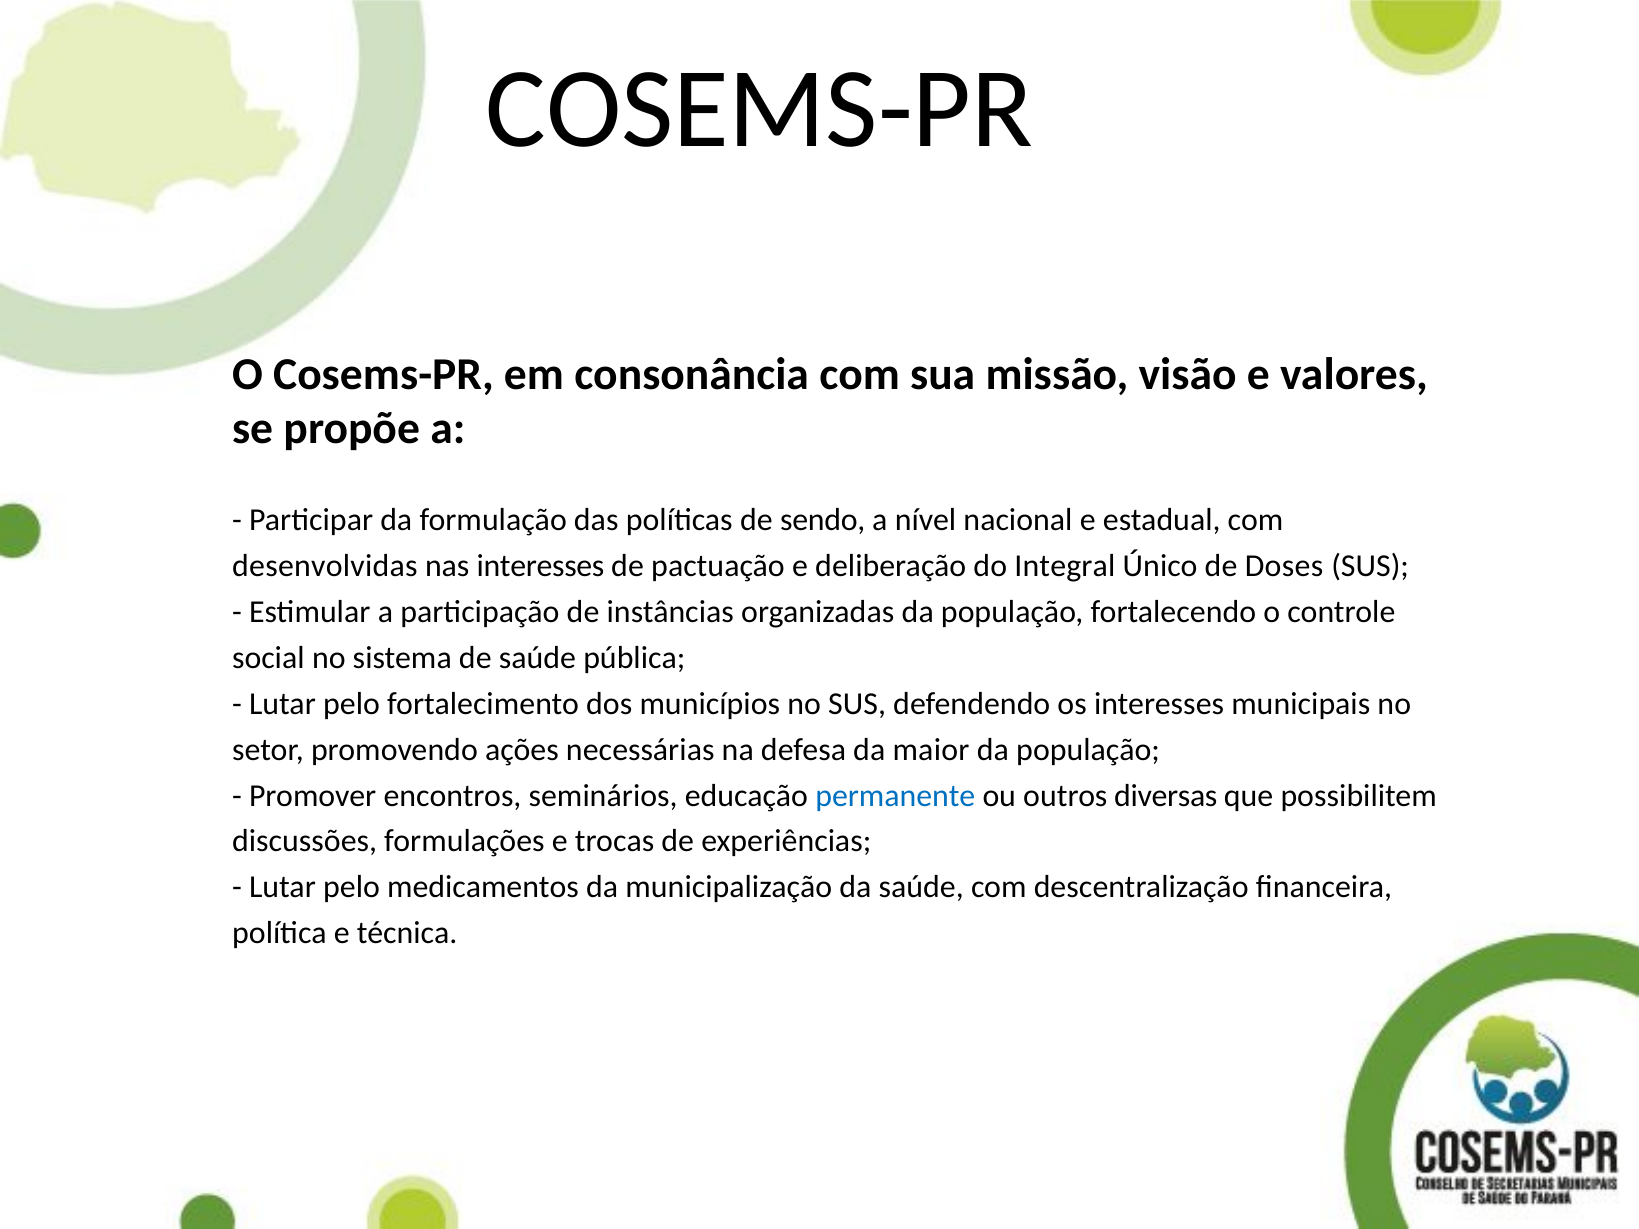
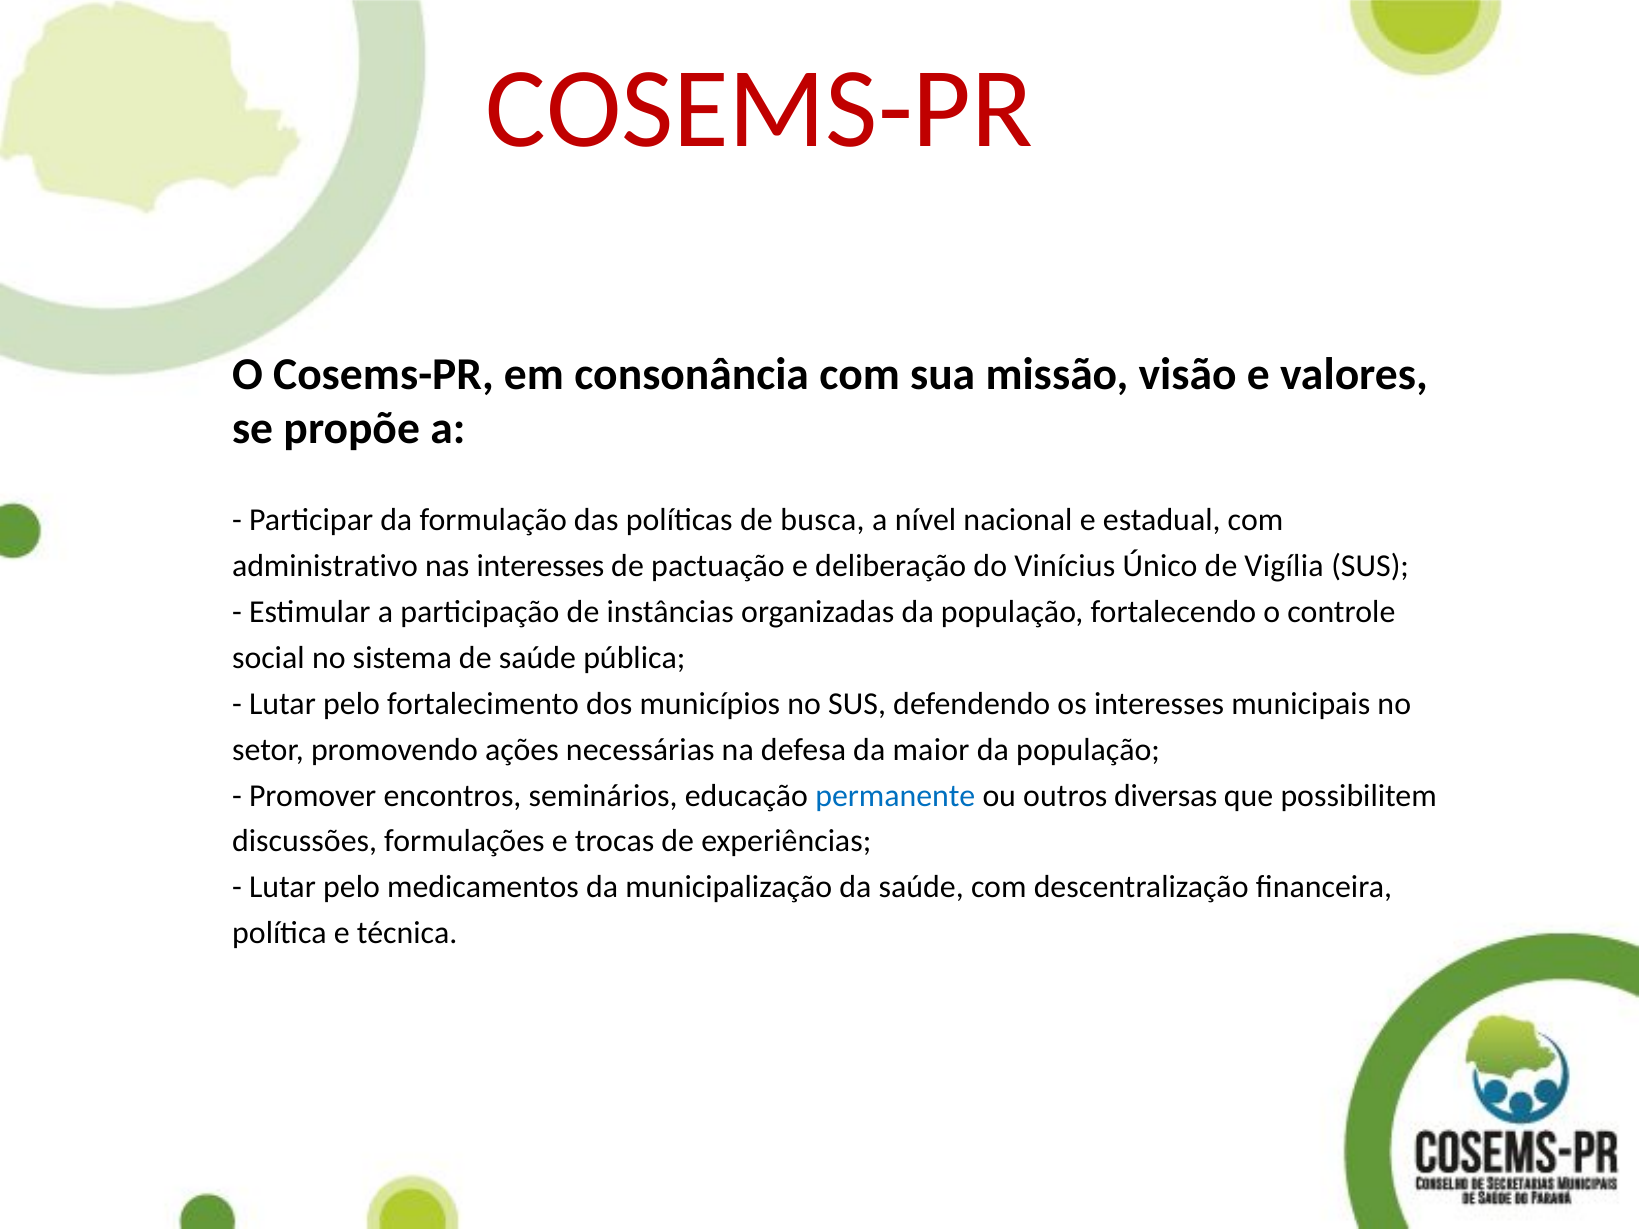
COSEMS-PR at (759, 109) colour: black -> red
sendo: sendo -> busca
desenvolvidas: desenvolvidas -> administrativo
Integral: Integral -> Vinícius
Doses: Doses -> Vigília
